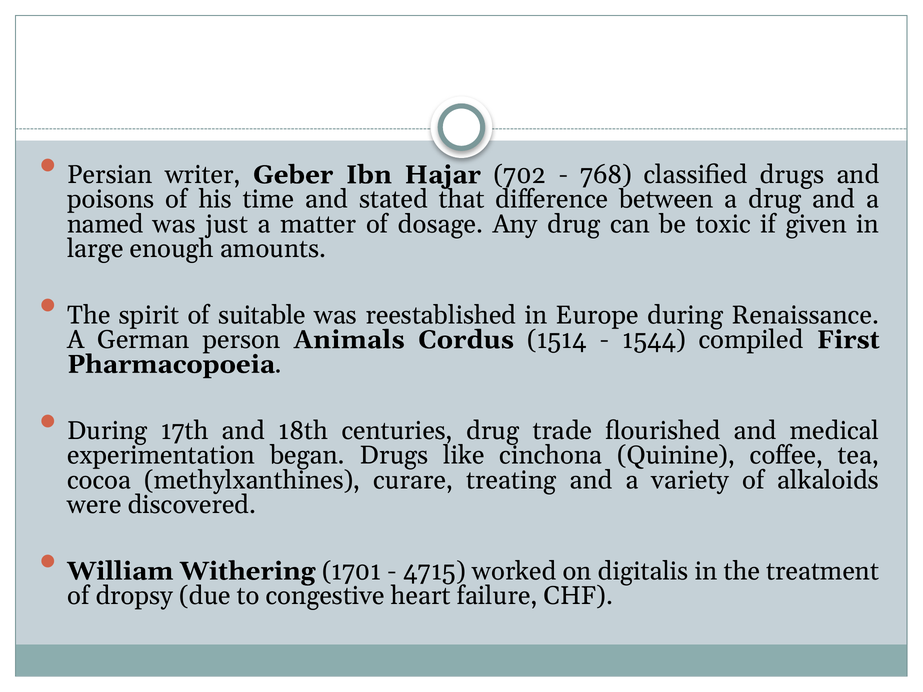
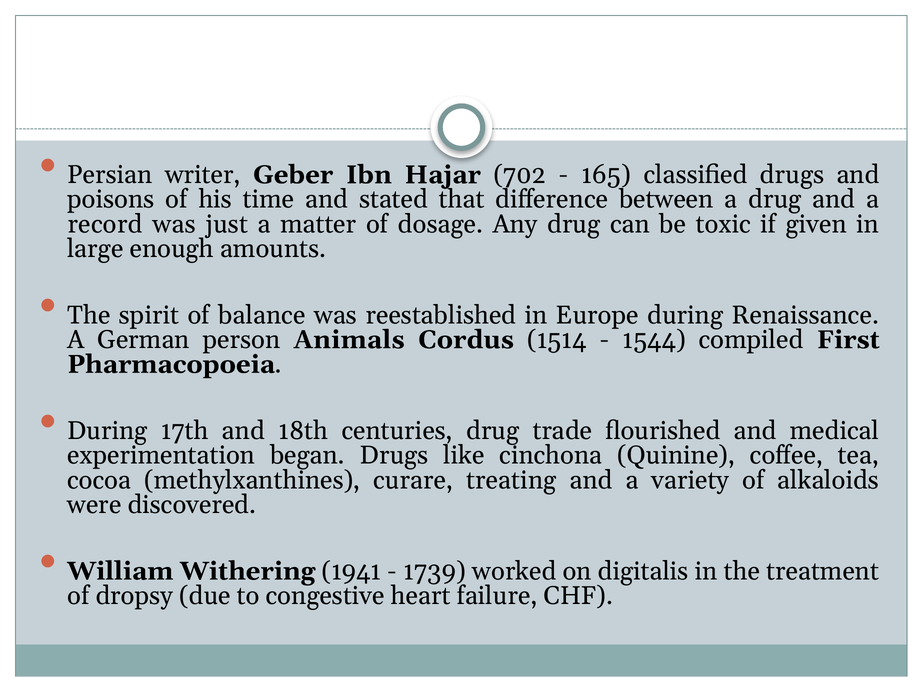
768: 768 -> 165
named: named -> record
suitable: suitable -> balance
1701: 1701 -> 1941
4715: 4715 -> 1739
